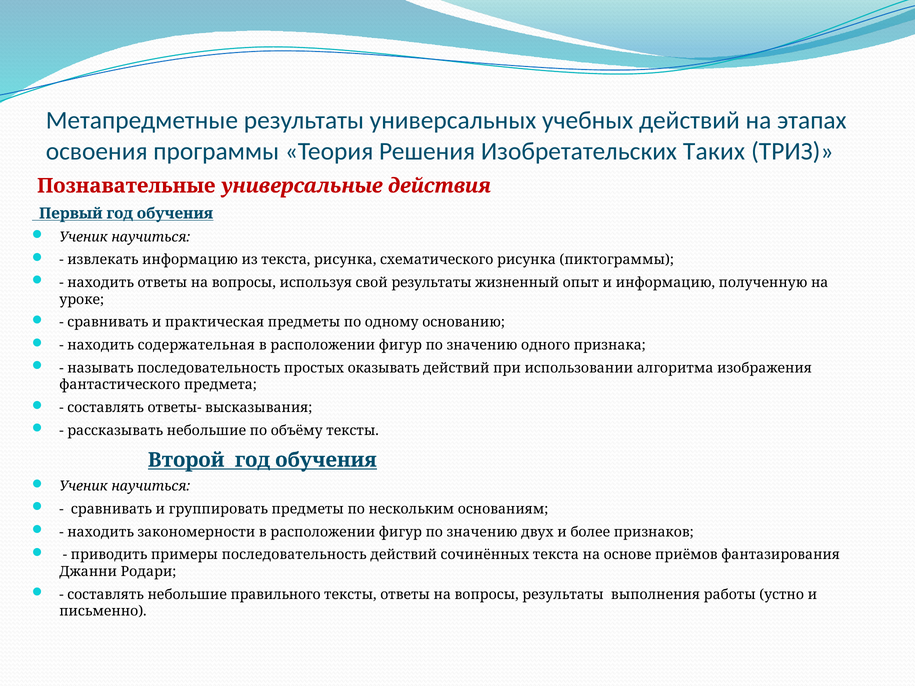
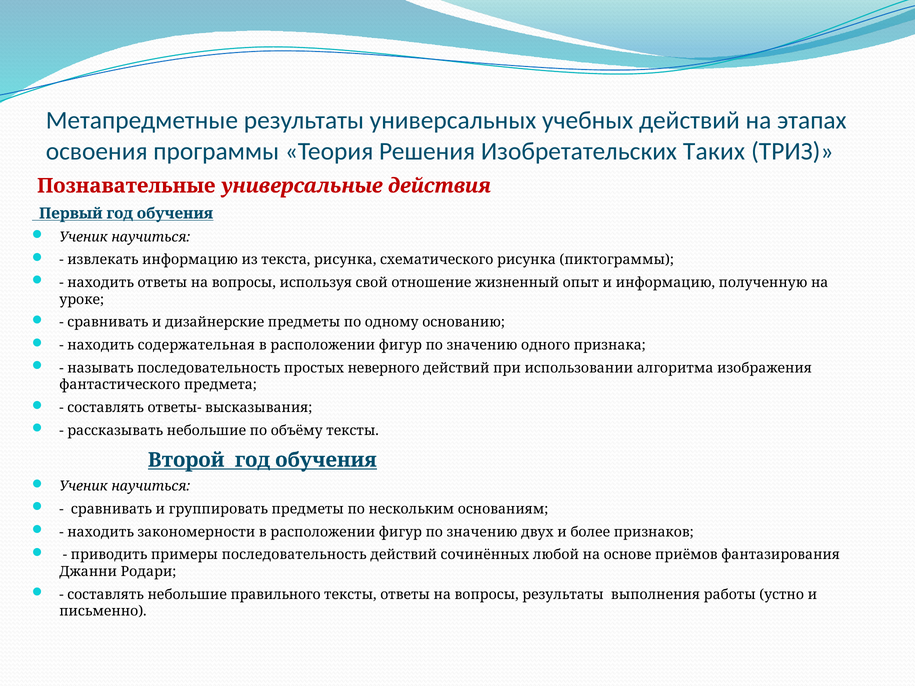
свой результаты: результаты -> отношение
практическая: практическая -> дизайнерские
оказывать: оказывать -> неверного
сочинённых текста: текста -> любой
